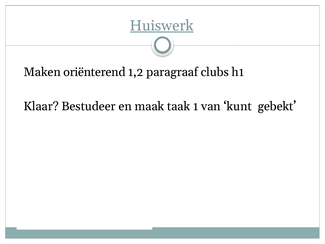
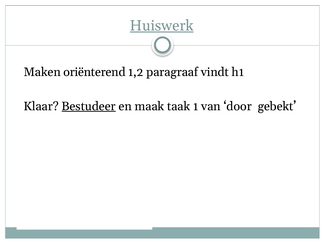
clubs: clubs -> vindt
Bestudeer underline: none -> present
kunt: kunt -> door
